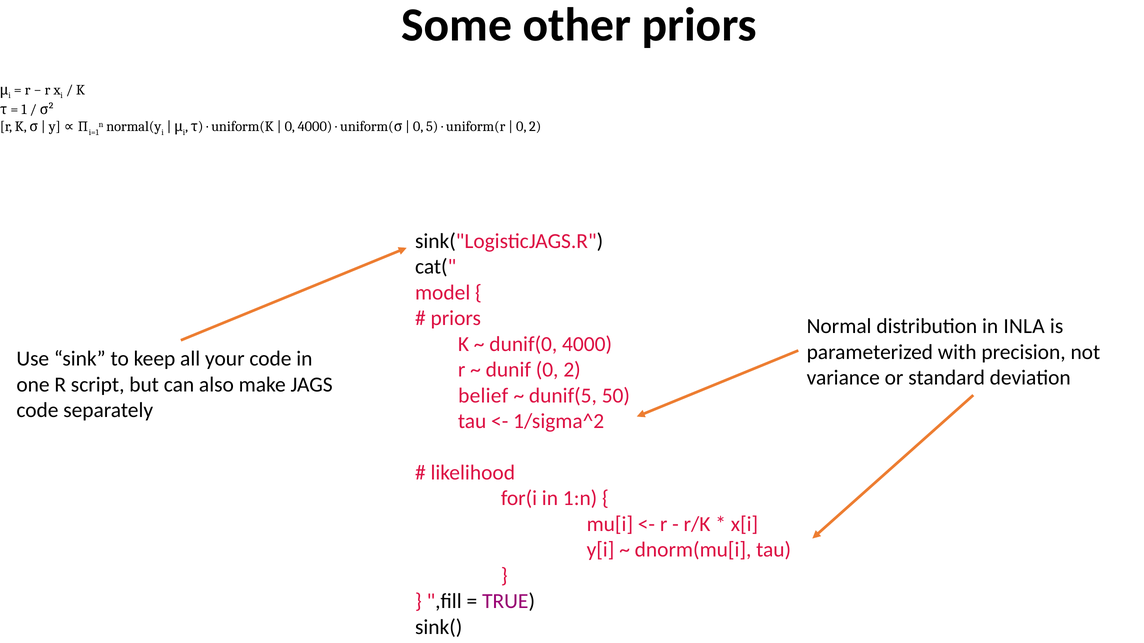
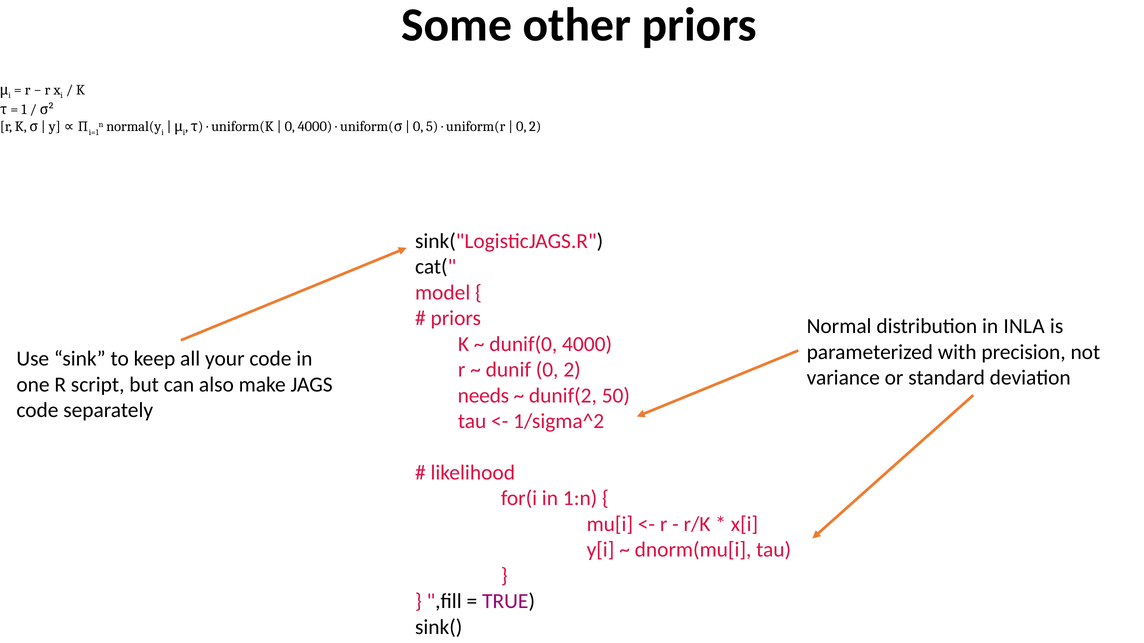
belief: belief -> needs
dunif(5: dunif(5 -> dunif(2
